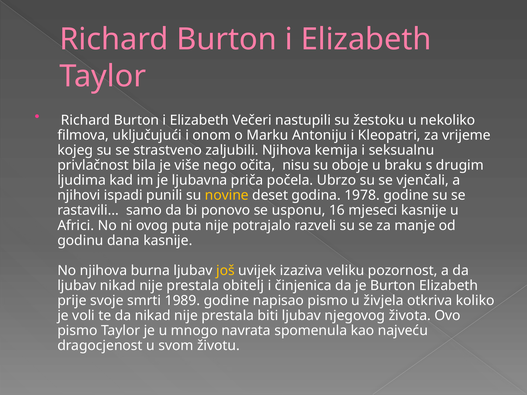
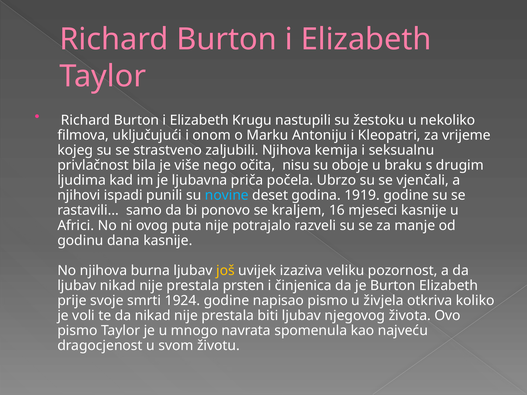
Večeri: Večeri -> Krugu
novine colour: yellow -> light blue
1978: 1978 -> 1919
usponu: usponu -> kraljem
obitelj: obitelj -> prsten
1989: 1989 -> 1924
